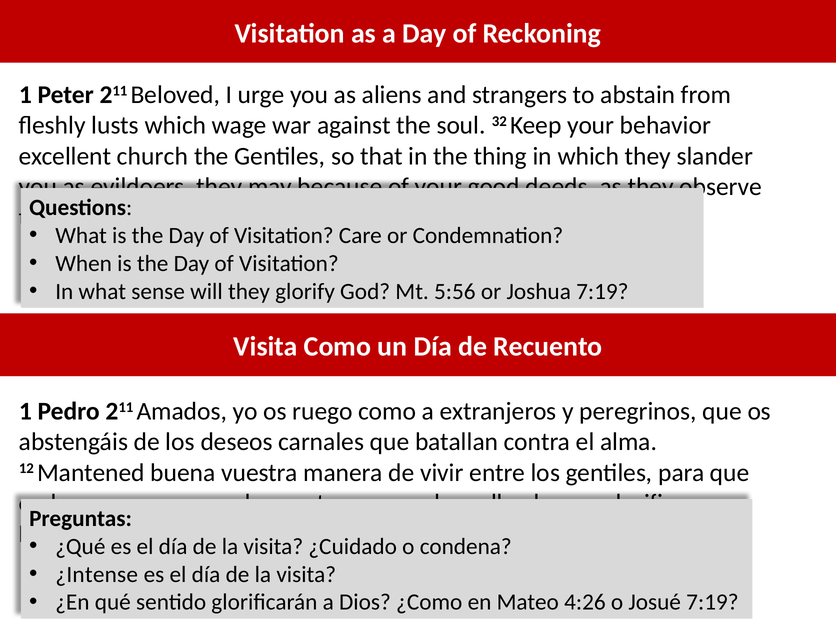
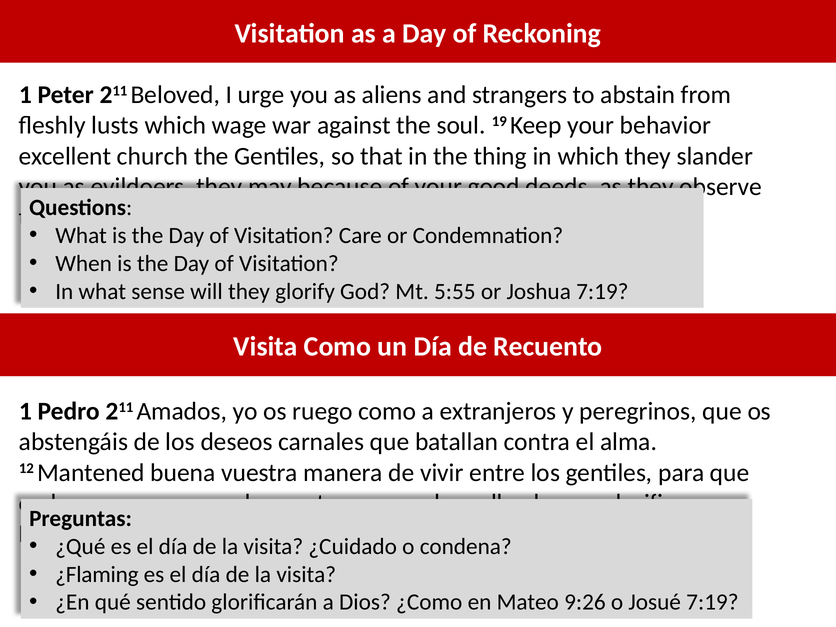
32: 32 -> 19
5:56: 5:56 -> 5:55
¿Intense: ¿Intense -> ¿Flaming
4:26: 4:26 -> 9:26
